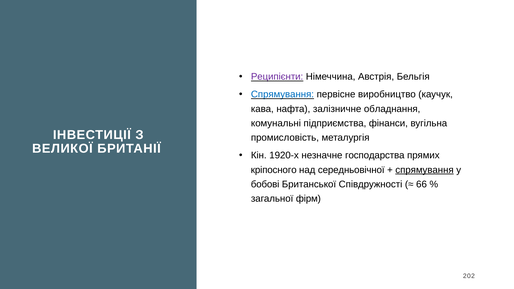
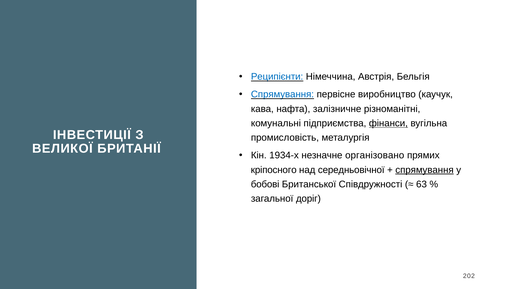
Реципієнти colour: purple -> blue
обладнання: обладнання -> різноманітні
фінанси underline: none -> present
1920-х: 1920-х -> 1934-х
господарства: господарства -> організовано
66: 66 -> 63
фірм: фірм -> доріг
